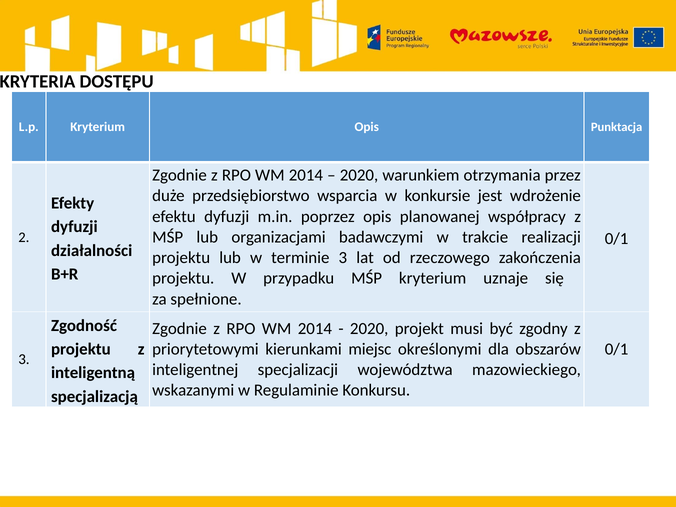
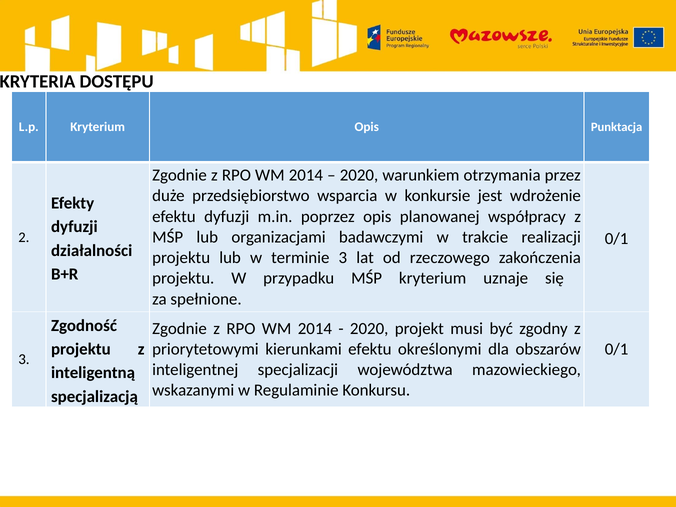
kierunkami miejsc: miejsc -> efektu
